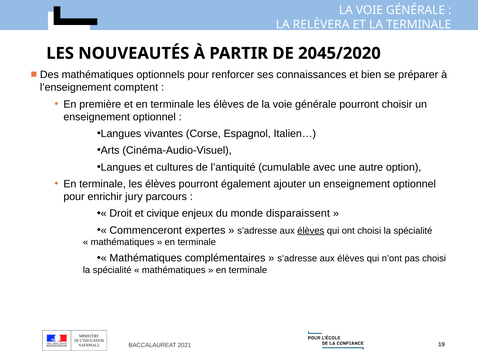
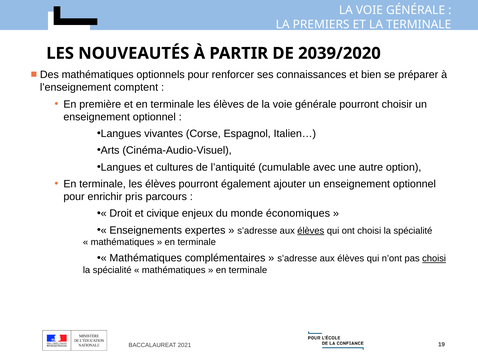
RELÈVERA: RELÈVERA -> PREMIERS
2045/2020: 2045/2020 -> 2039/2020
jury: jury -> pris
disparaissent: disparaissent -> économiques
Commenceront: Commenceront -> Enseignements
choisi at (434, 258) underline: none -> present
